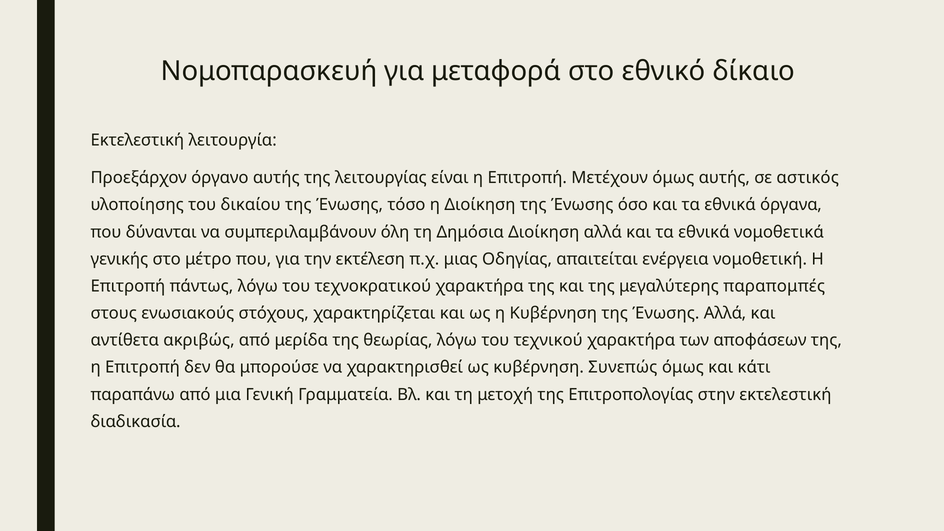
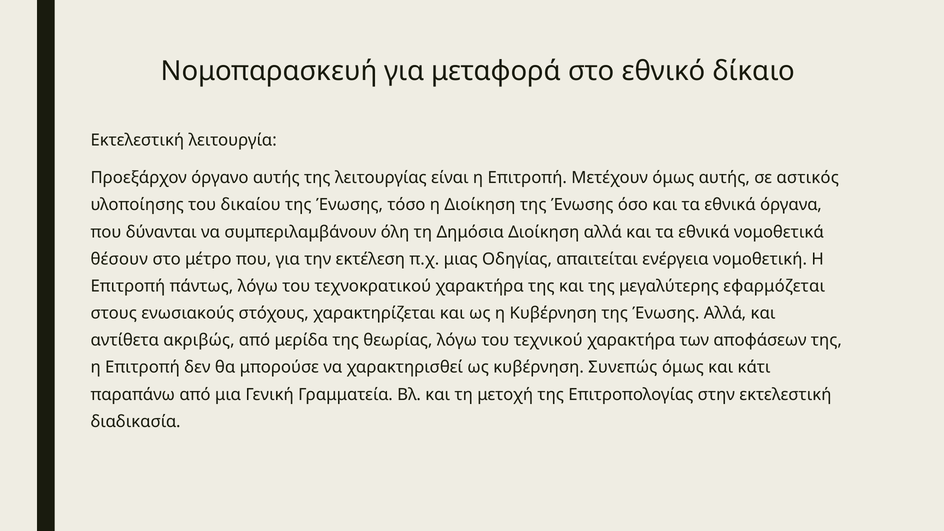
γενικής: γενικής -> θέσουν
παραπομπές: παραπομπές -> εφαρμόζεται
